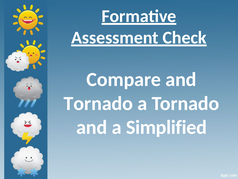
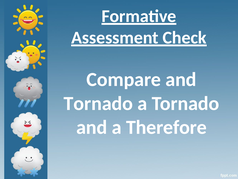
Simplified: Simplified -> Therefore
